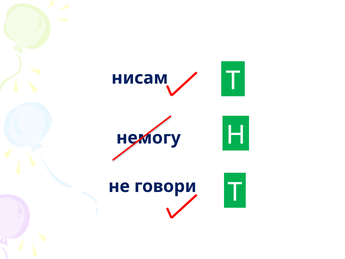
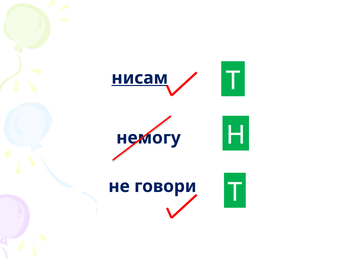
нисам underline: none -> present
